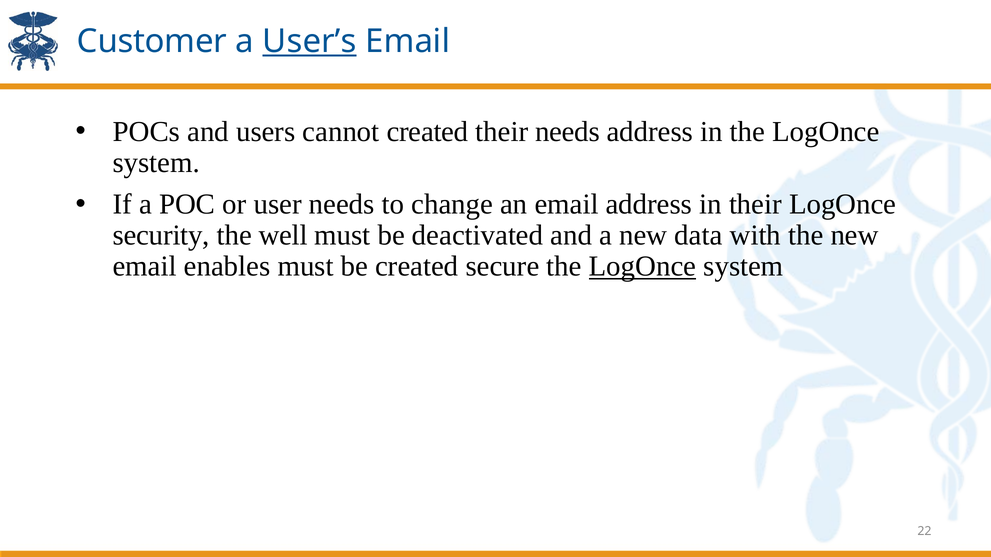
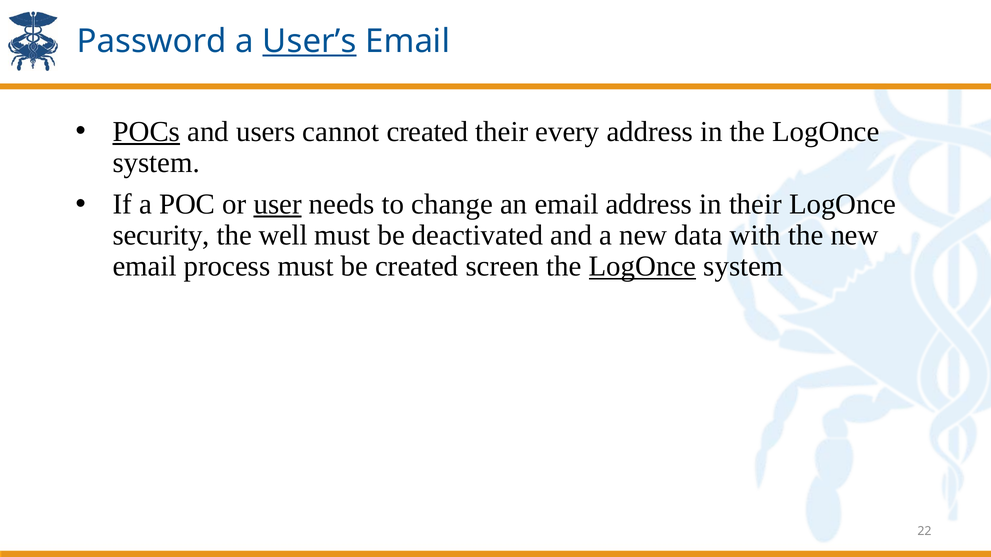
Customer: Customer -> Password
POCs underline: none -> present
their needs: needs -> every
user underline: none -> present
enables: enables -> process
secure: secure -> screen
